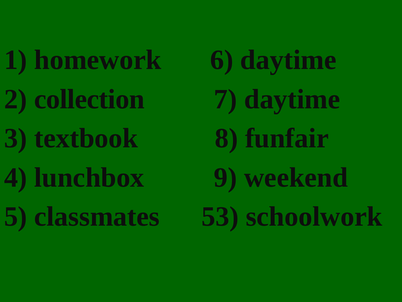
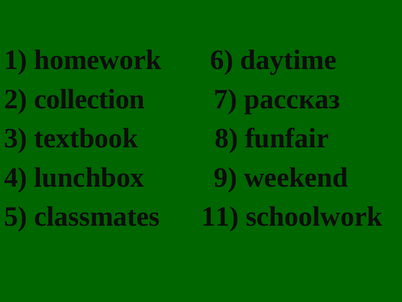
7 daytime: daytime -> рассказ
53: 53 -> 11
